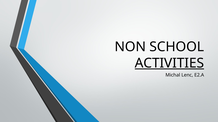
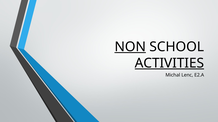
NON underline: none -> present
